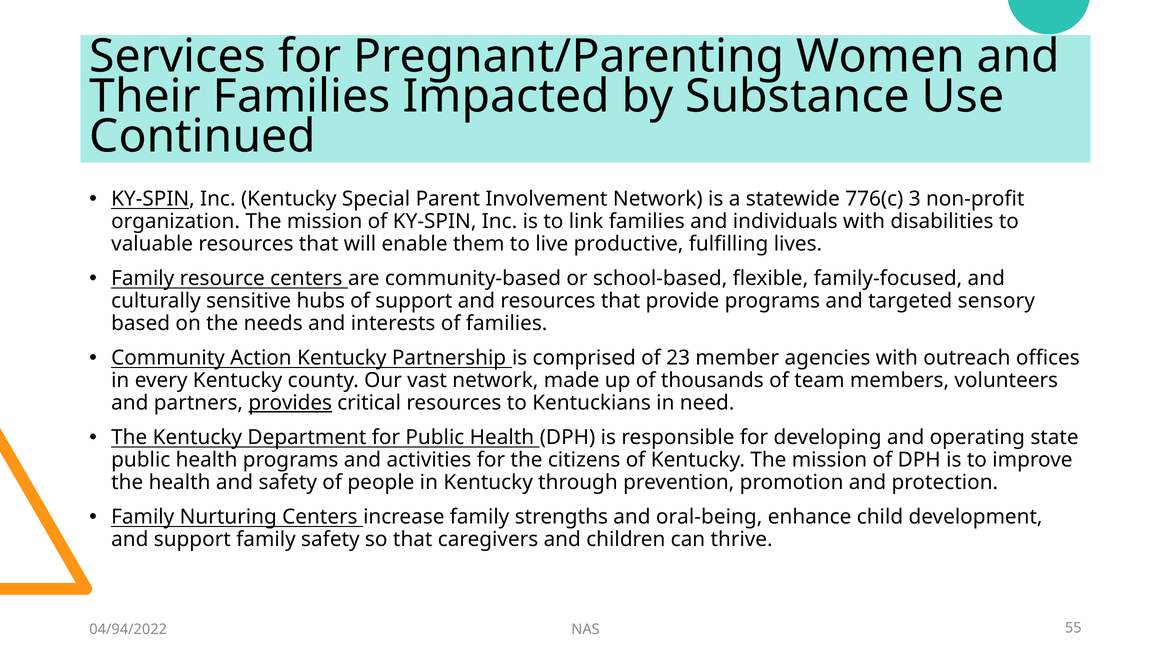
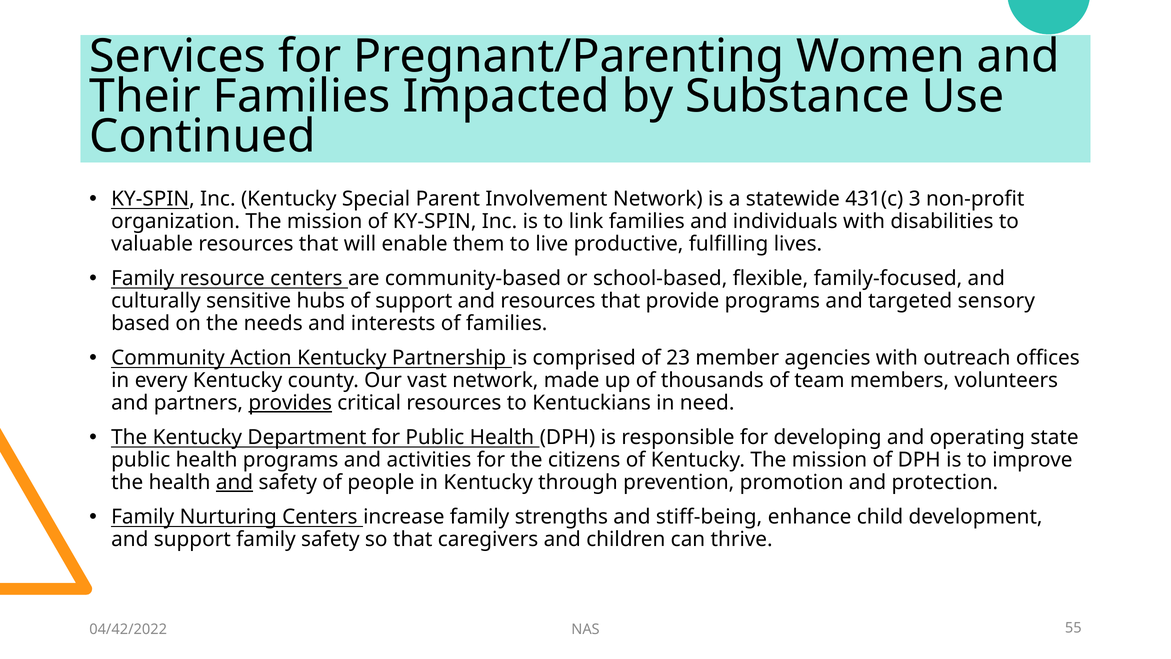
776(c: 776(c -> 431(c
and at (235, 482) underline: none -> present
oral-being: oral-being -> stiff-being
04/94/2022: 04/94/2022 -> 04/42/2022
